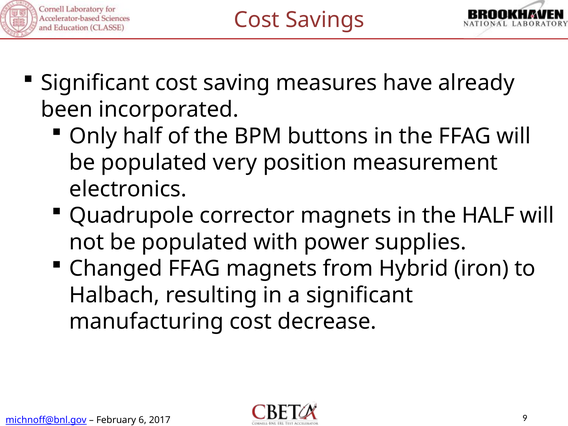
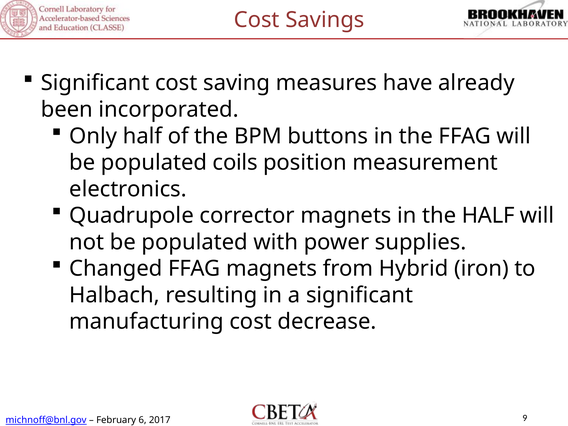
very: very -> coils
